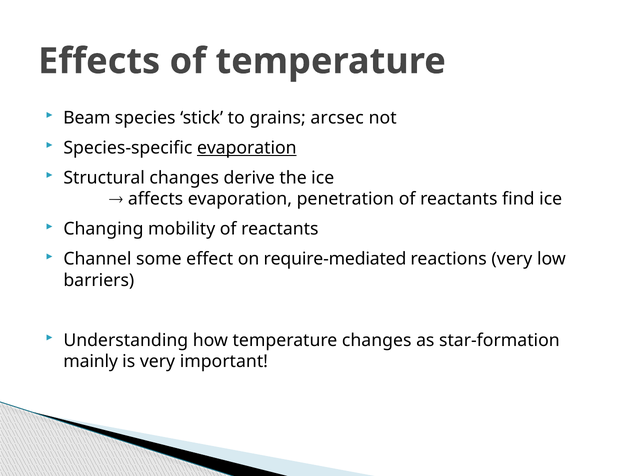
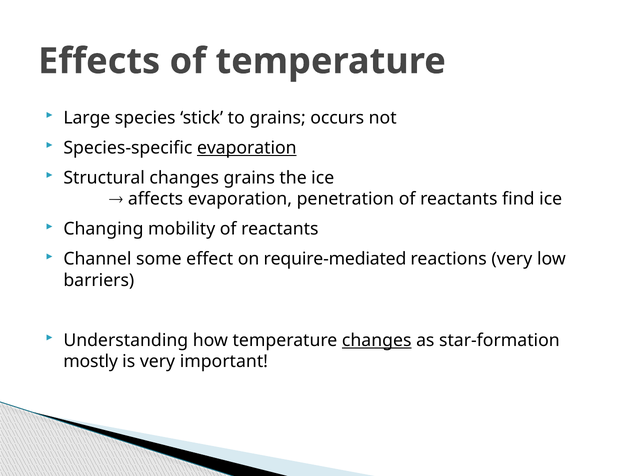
Beam: Beam -> Large
arcsec: arcsec -> occurs
changes derive: derive -> grains
changes at (377, 340) underline: none -> present
mainly: mainly -> mostly
